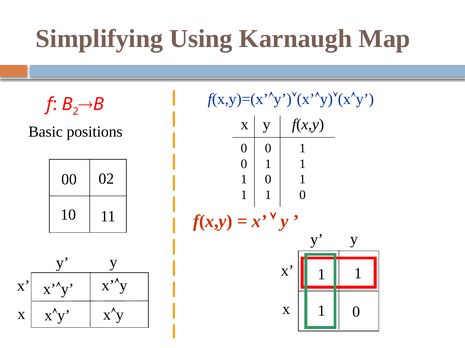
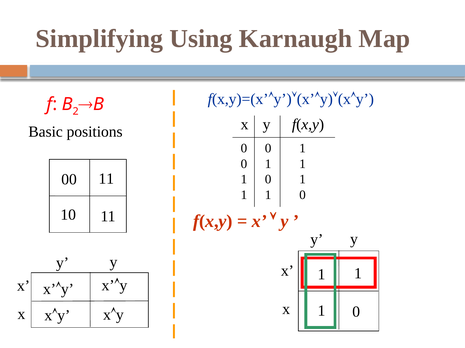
00 02: 02 -> 11
